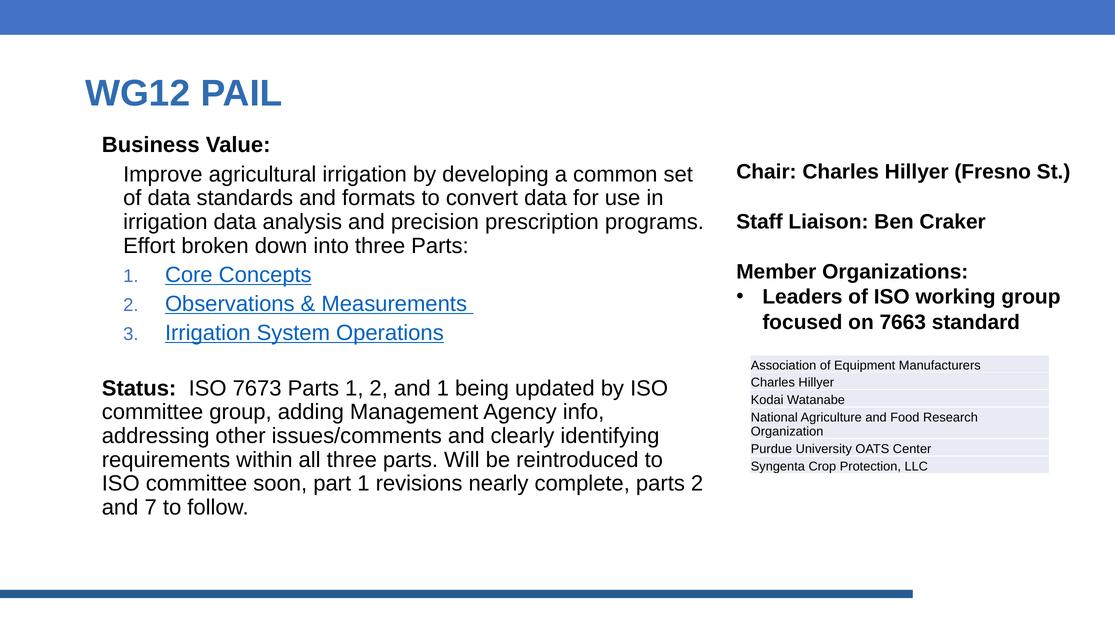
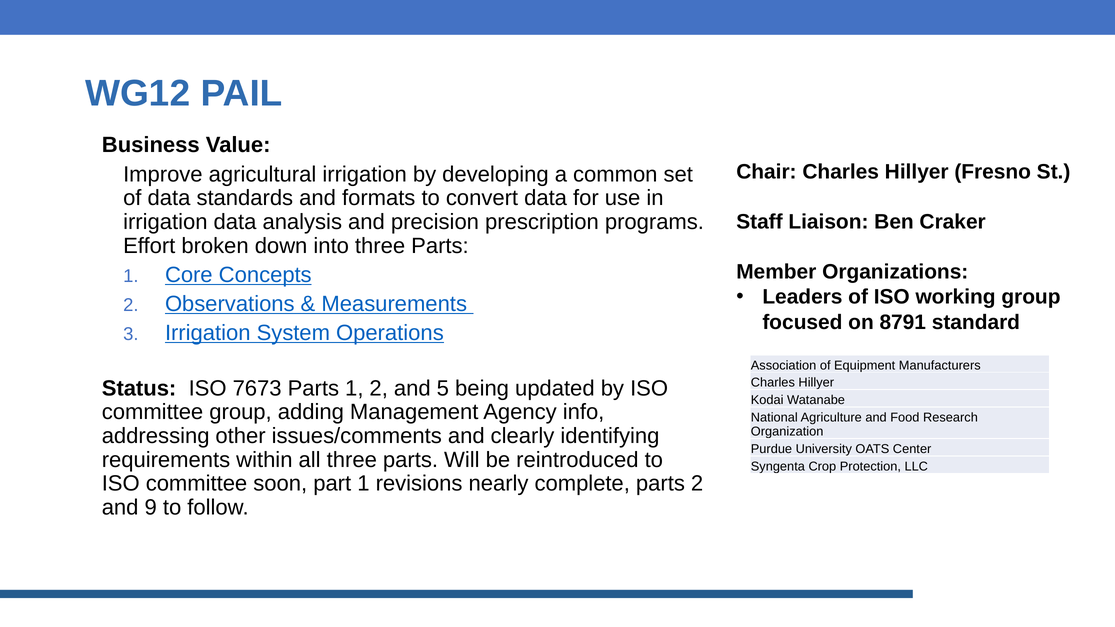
7663: 7663 -> 8791
and 1: 1 -> 5
7: 7 -> 9
